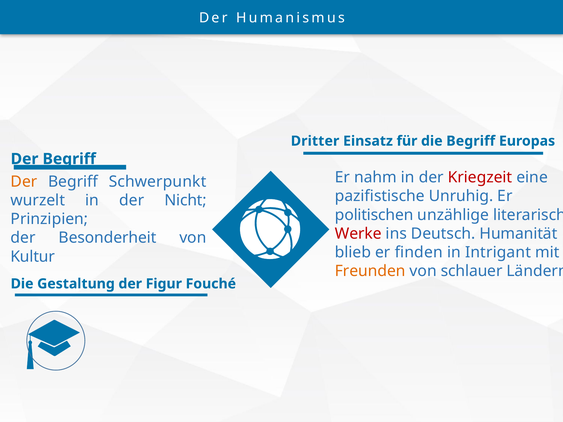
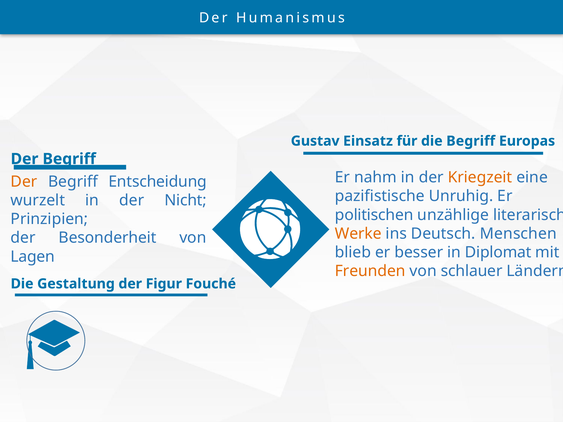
Dritter: Dritter -> Gustav
Kriegzeit colour: red -> orange
Schwerpunkt: Schwerpunkt -> Entscheidung
Werke colour: red -> orange
Humanität: Humanität -> Menschen
finden: finden -> besser
Intrigant: Intrigant -> Diplomat
Kultur: Kultur -> Lagen
